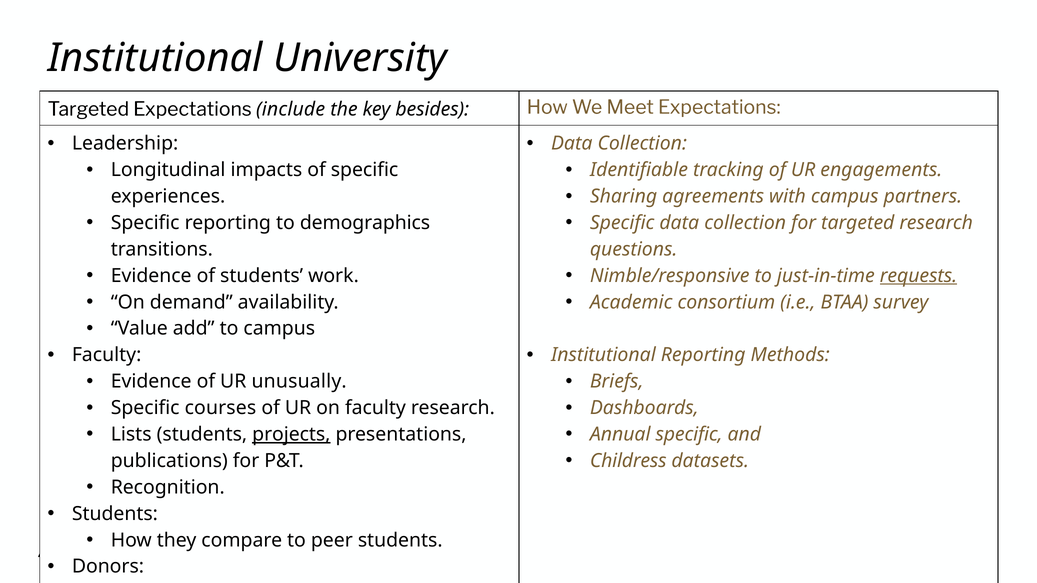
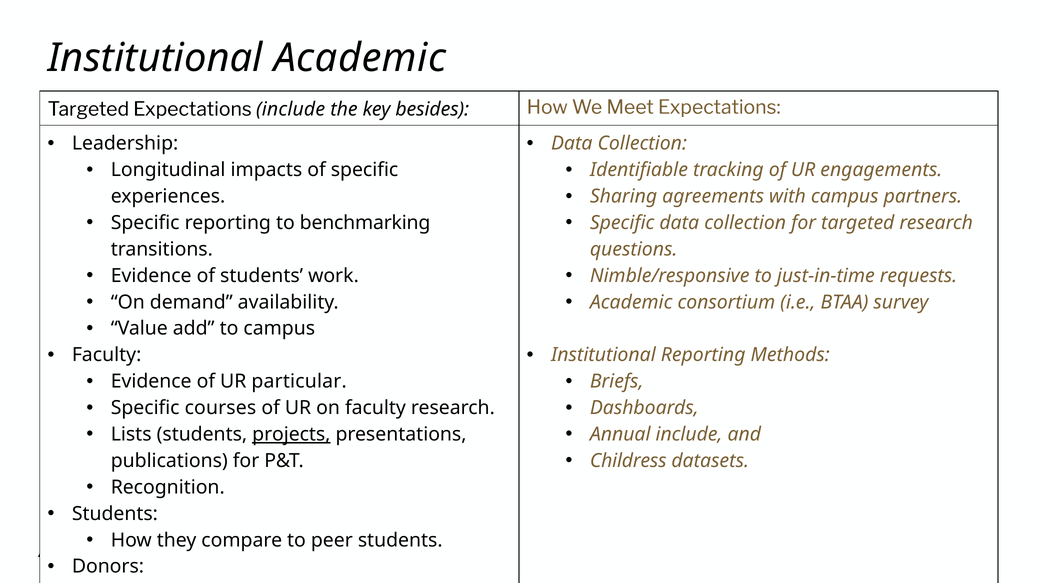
Institutional University: University -> Academic
demographics: demographics -> benchmarking
requests underline: present -> none
UR unusually: unusually -> particular
Annual specific: specific -> include
